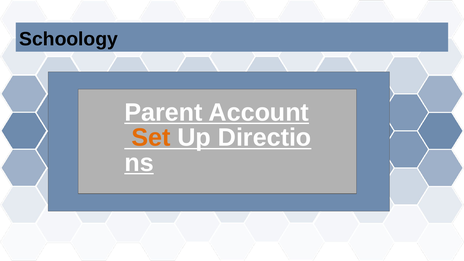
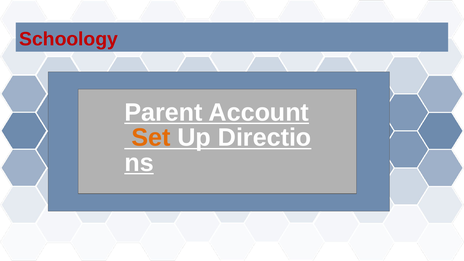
Schoology colour: black -> red
